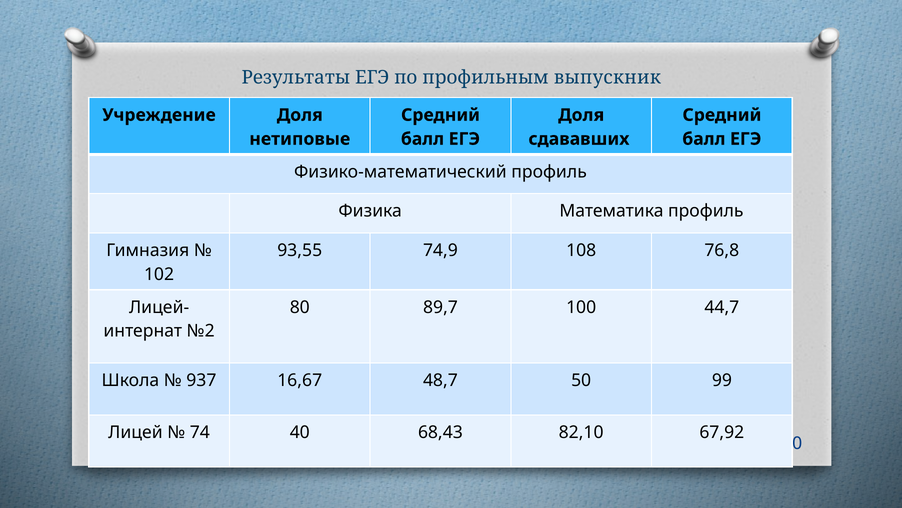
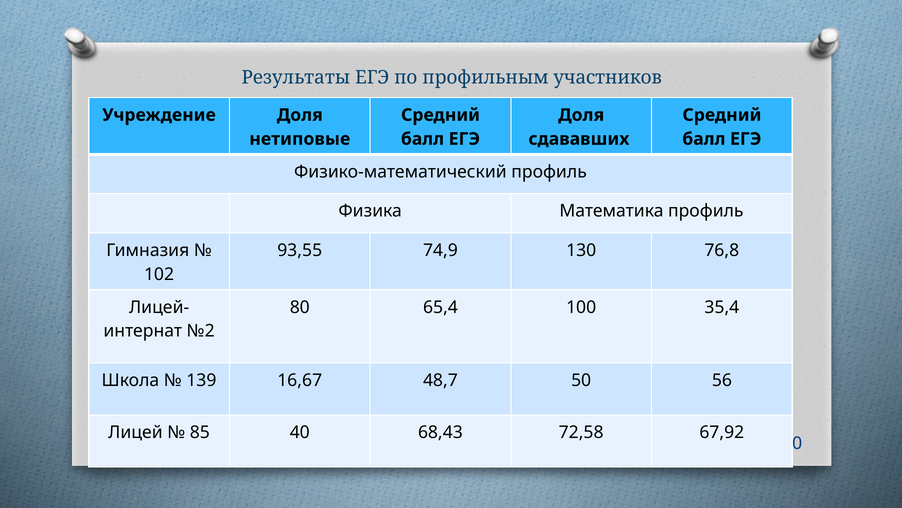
выпускник: выпускник -> участников
108: 108 -> 130
89,7: 89,7 -> 65,4
44,7: 44,7 -> 35,4
937: 937 -> 139
99: 99 -> 56
74: 74 -> 85
82,10: 82,10 -> 72,58
